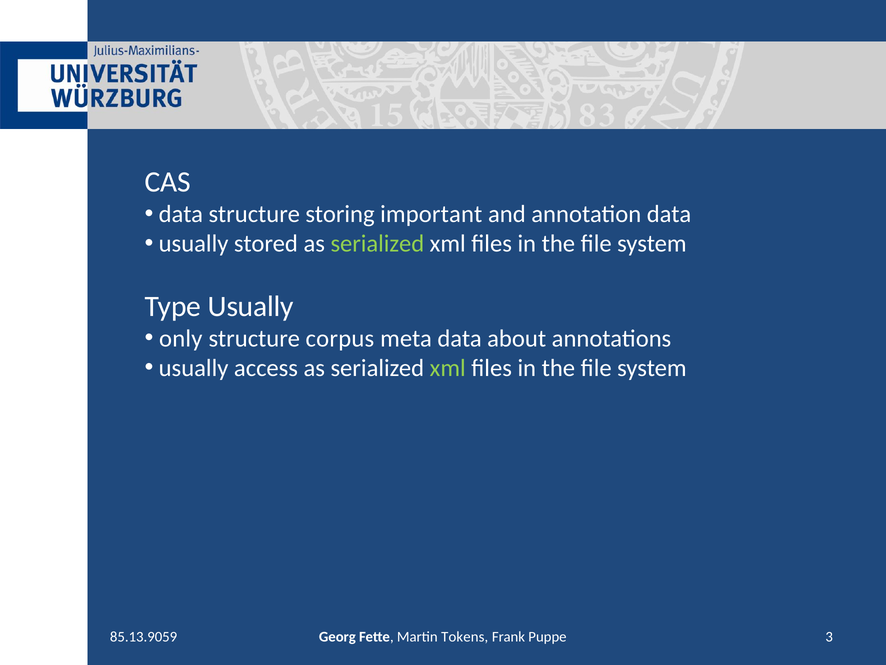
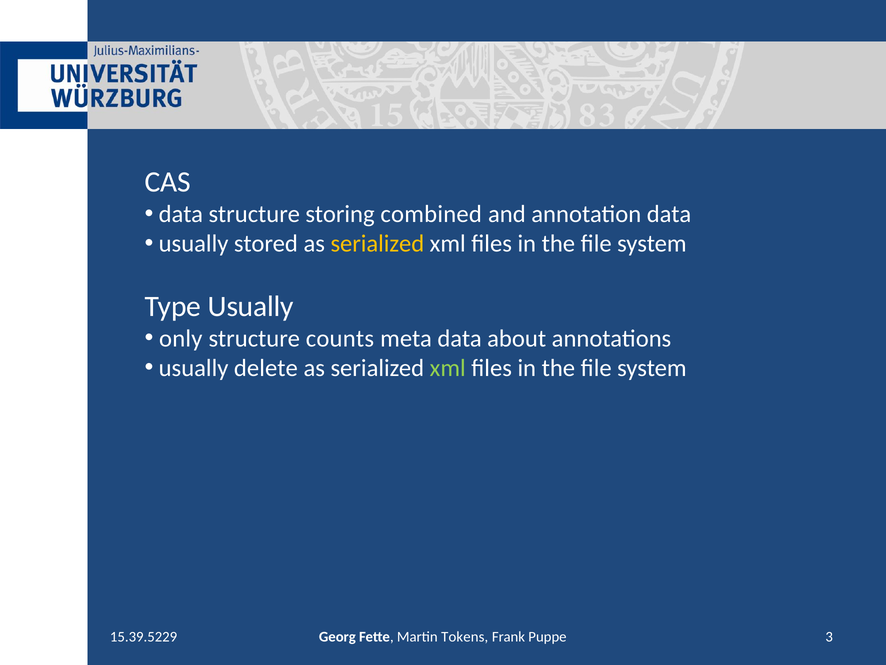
important: important -> combined
serialized at (377, 244) colour: light green -> yellow
corpus: corpus -> counts
access: access -> delete
85.13.9059: 85.13.9059 -> 15.39.5229
